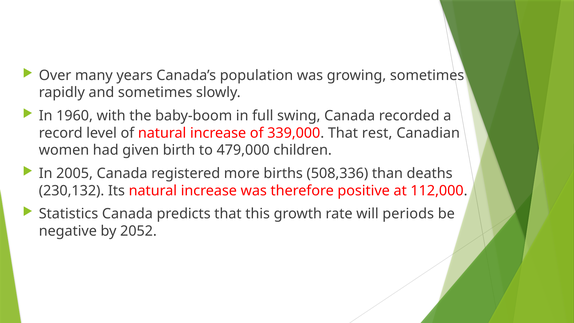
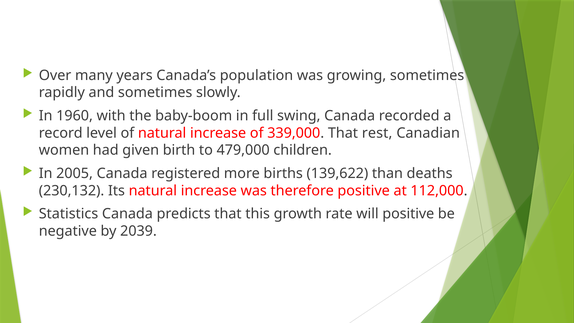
508,336: 508,336 -> 139,622
will periods: periods -> positive
2052: 2052 -> 2039
